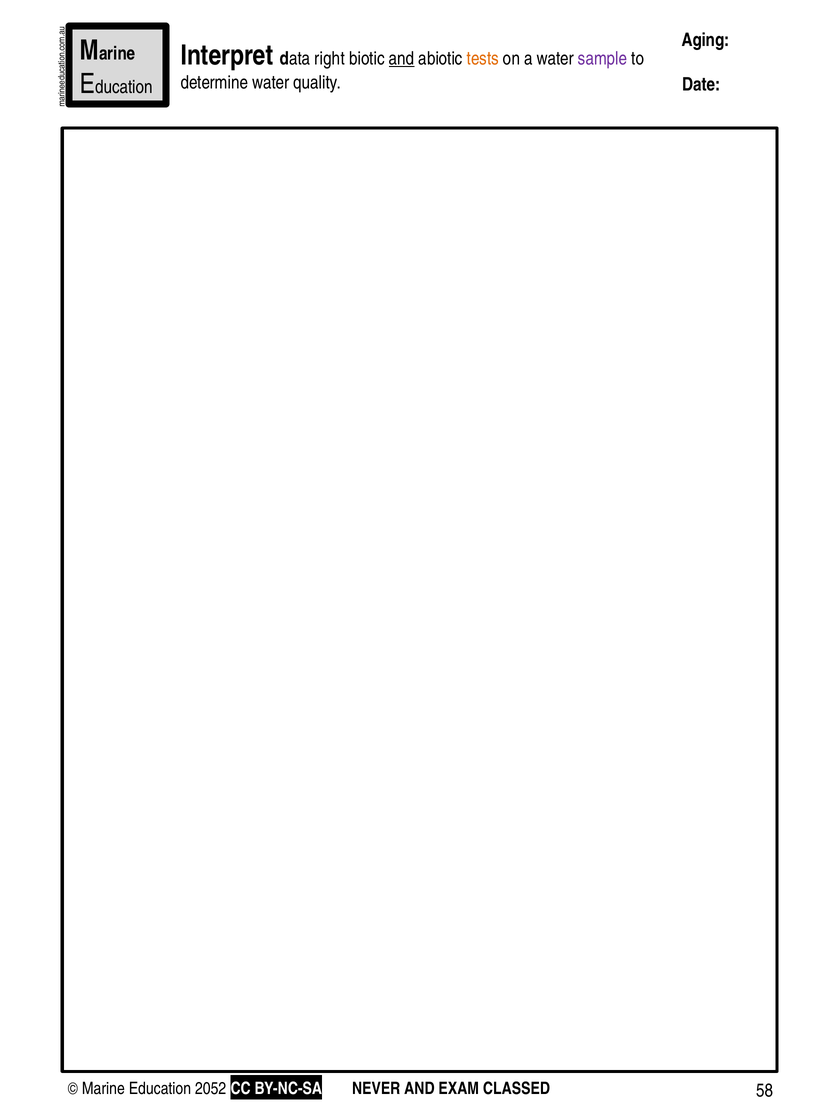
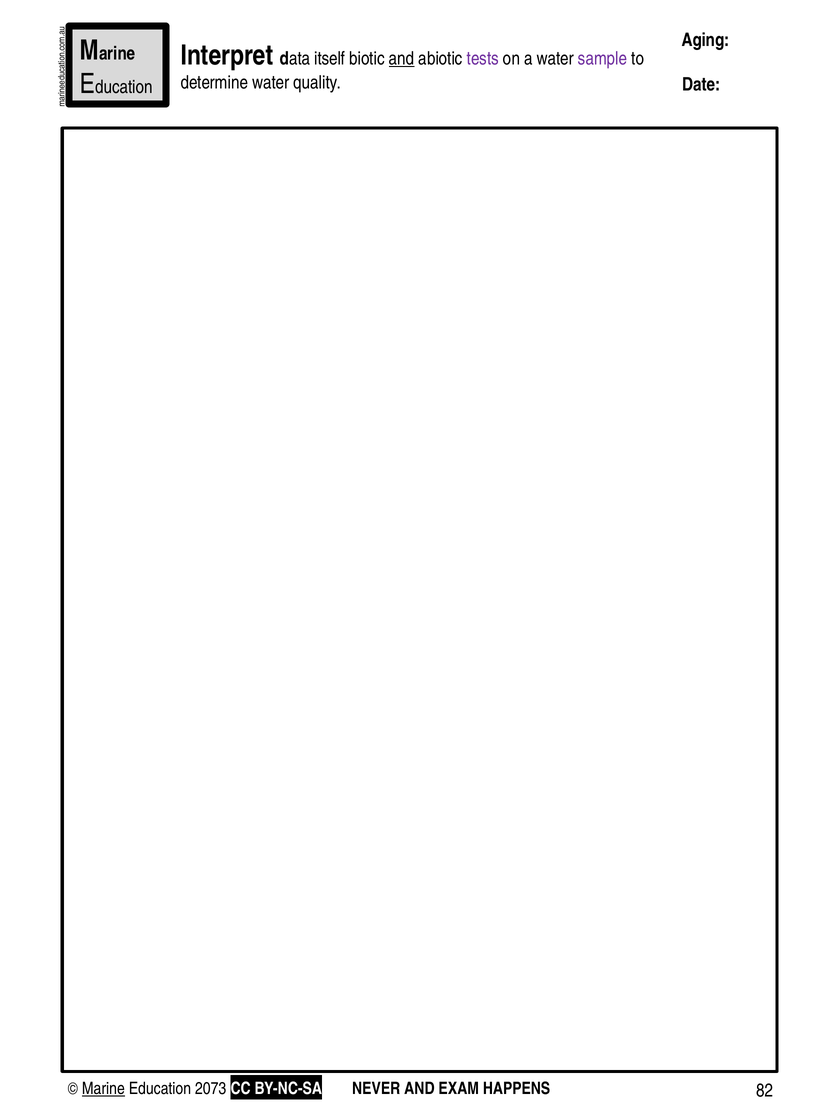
right: right -> itself
tests colour: orange -> purple
Marine underline: none -> present
2052: 2052 -> 2073
58: 58 -> 82
CLASSED: CLASSED -> HAPPENS
